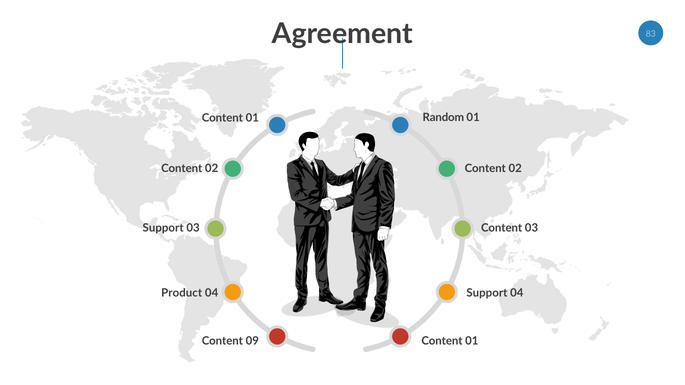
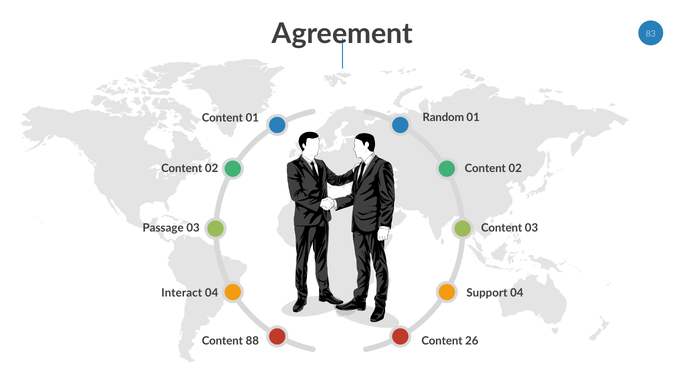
Support at (163, 228): Support -> Passage
Product: Product -> Interact
01 at (472, 341): 01 -> 26
09: 09 -> 88
